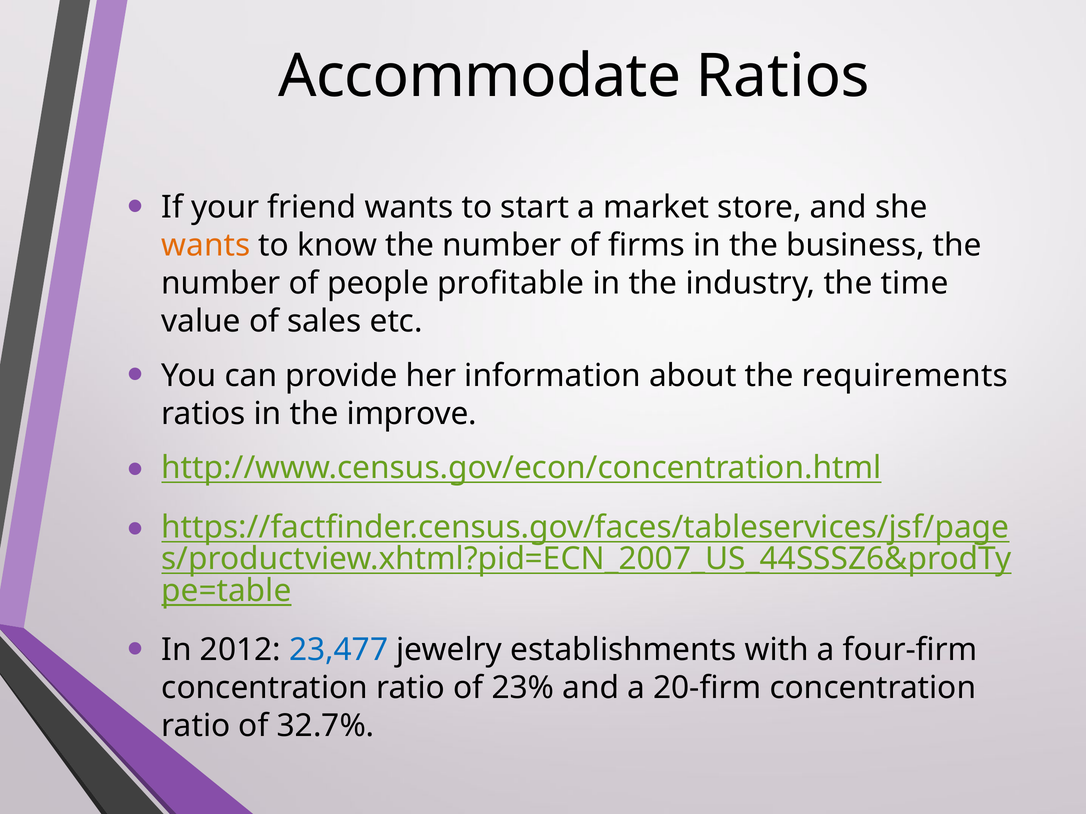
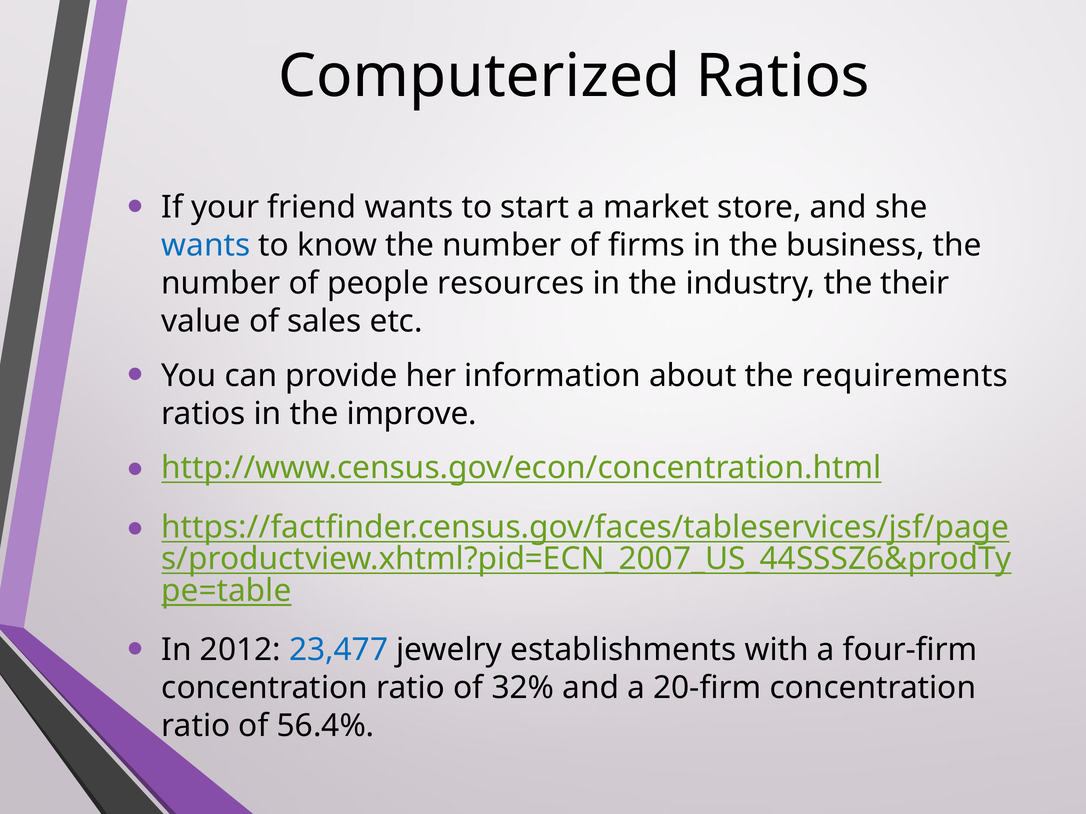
Accommodate: Accommodate -> Computerized
wants at (206, 246) colour: orange -> blue
profitable: profitable -> resources
time: time -> their
23%: 23% -> 32%
32.7%: 32.7% -> 56.4%
